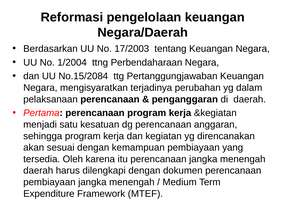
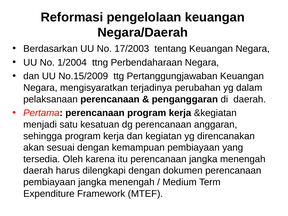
No.15/2084: No.15/2084 -> No.15/2009
